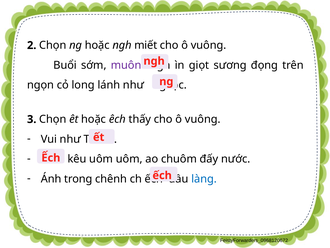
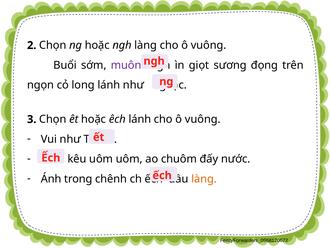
ngh miết: miết -> làng
êch thấy: thấy -> lánh
làng at (204, 179) colour: blue -> orange
